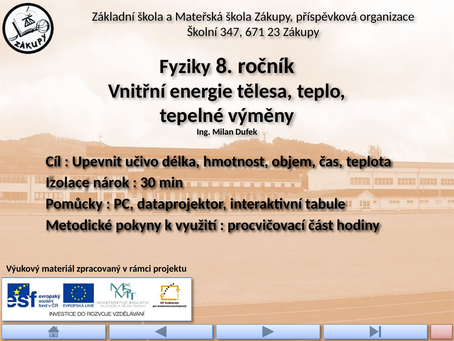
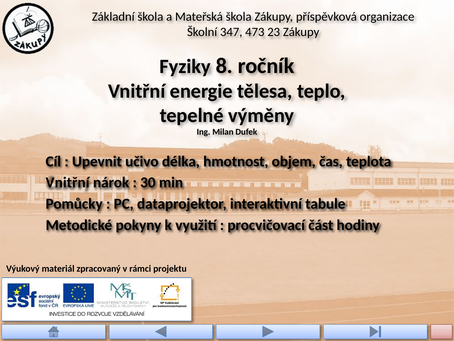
671: 671 -> 473
Izolace at (68, 182): Izolace -> Vnitřní
